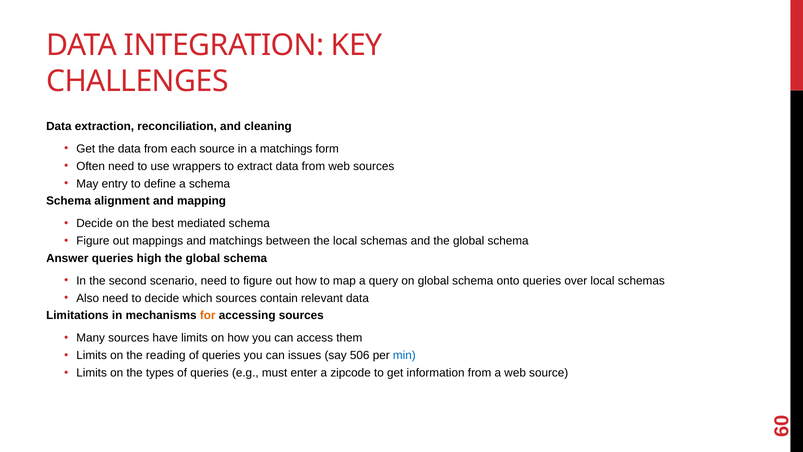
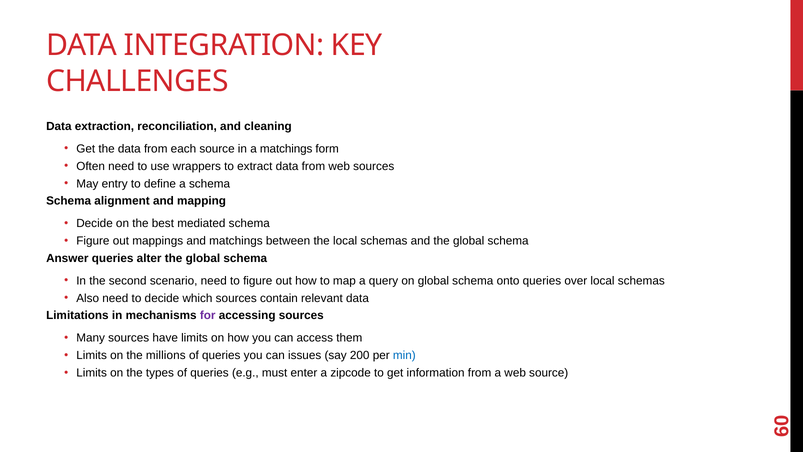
high: high -> alter
for colour: orange -> purple
reading: reading -> millions
506: 506 -> 200
